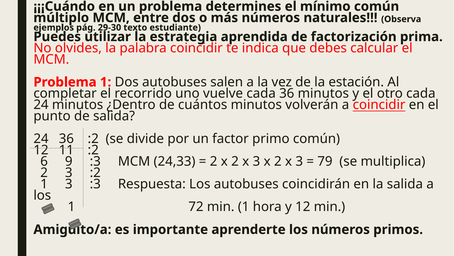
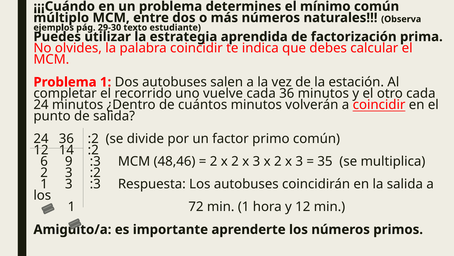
11: 11 -> 14
24,33: 24,33 -> 48,46
79: 79 -> 35
